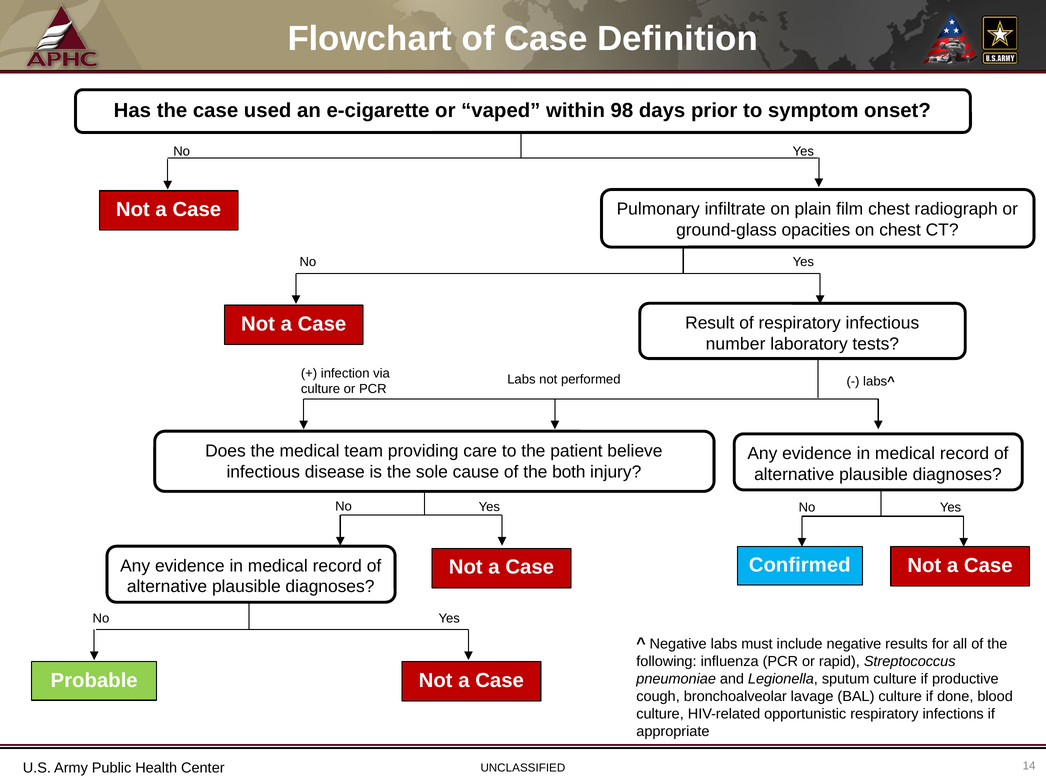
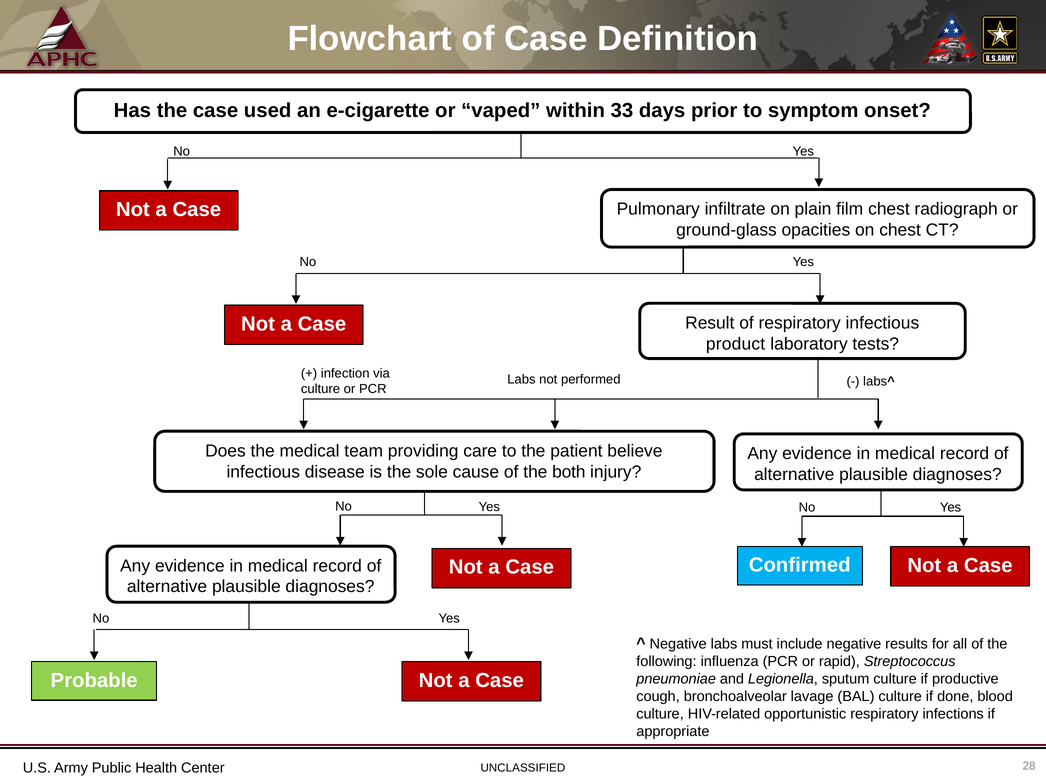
98: 98 -> 33
number: number -> product
14: 14 -> 28
